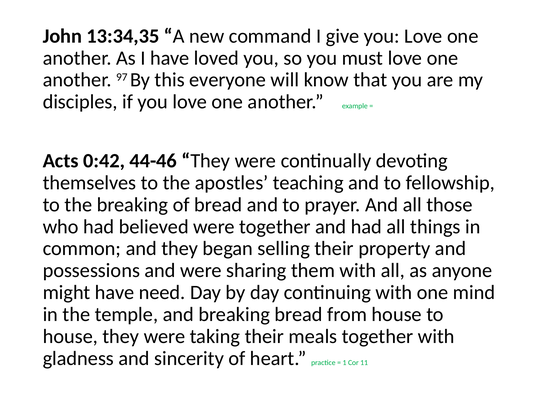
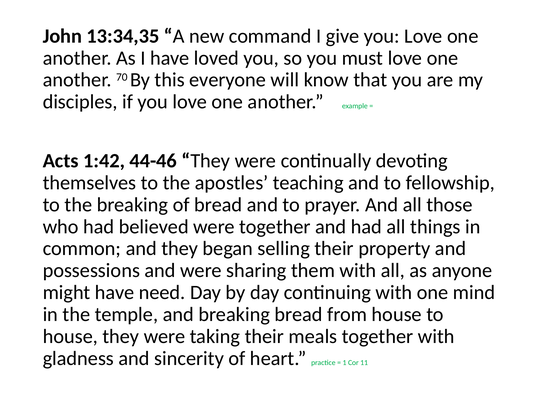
97: 97 -> 70
0:42: 0:42 -> 1:42
